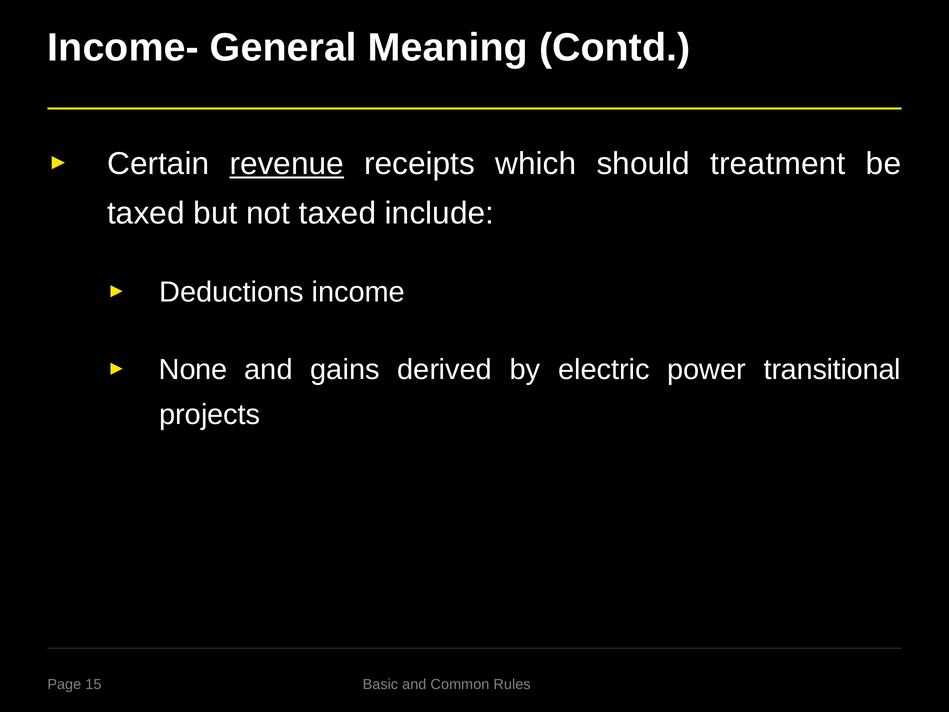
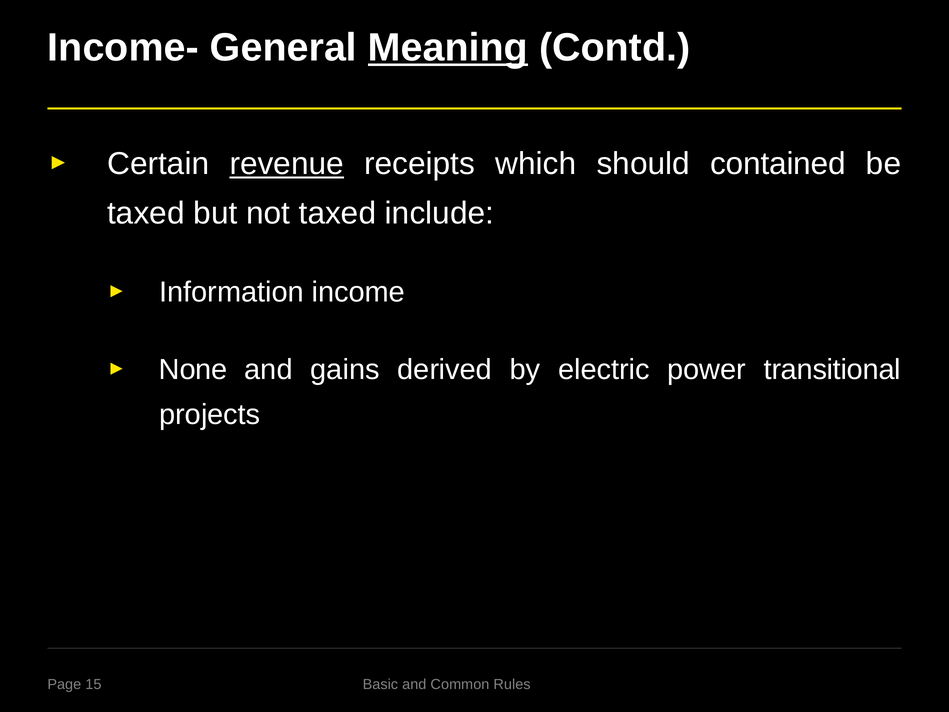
Meaning underline: none -> present
treatment: treatment -> contained
Deductions: Deductions -> Information
